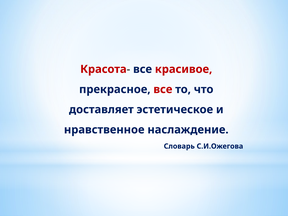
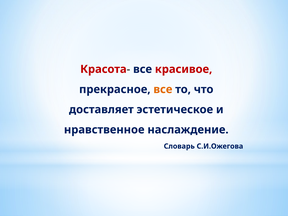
все at (163, 89) colour: red -> orange
